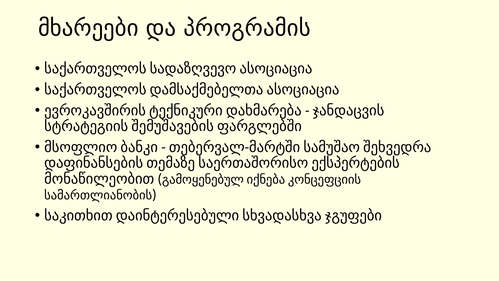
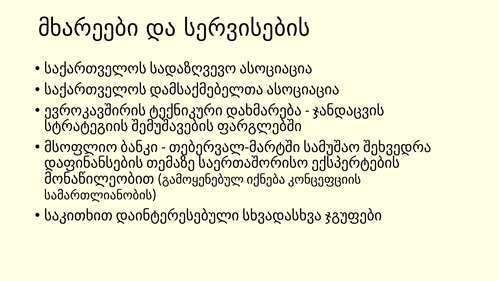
პროგრამის: პროგრამის -> სერვისების
